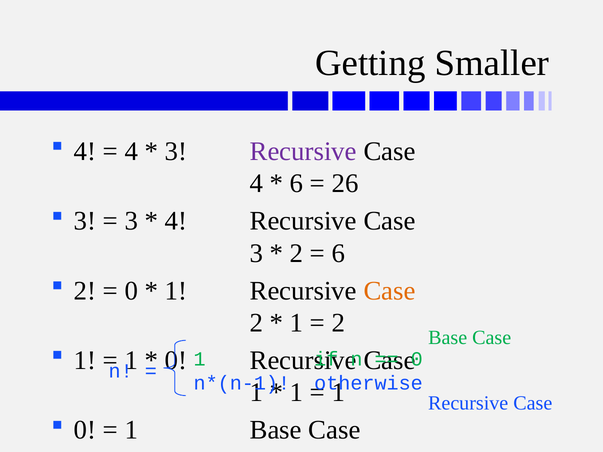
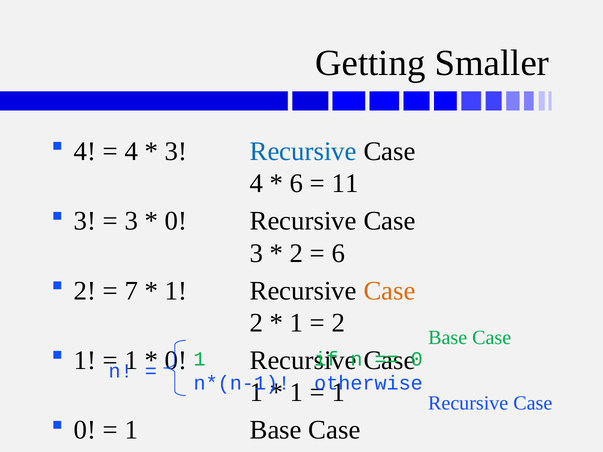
Recursive at (303, 152) colour: purple -> blue
26: 26 -> 11
4 at (176, 221): 4 -> 0
0 at (131, 291): 0 -> 7
